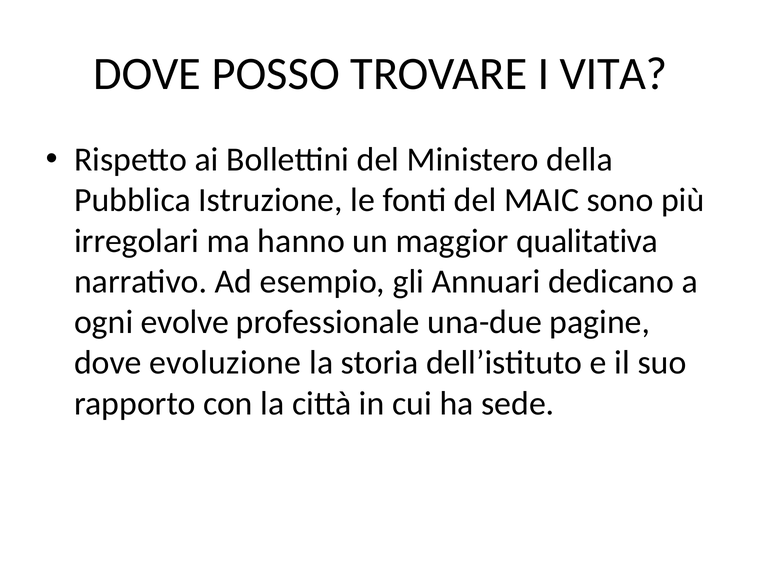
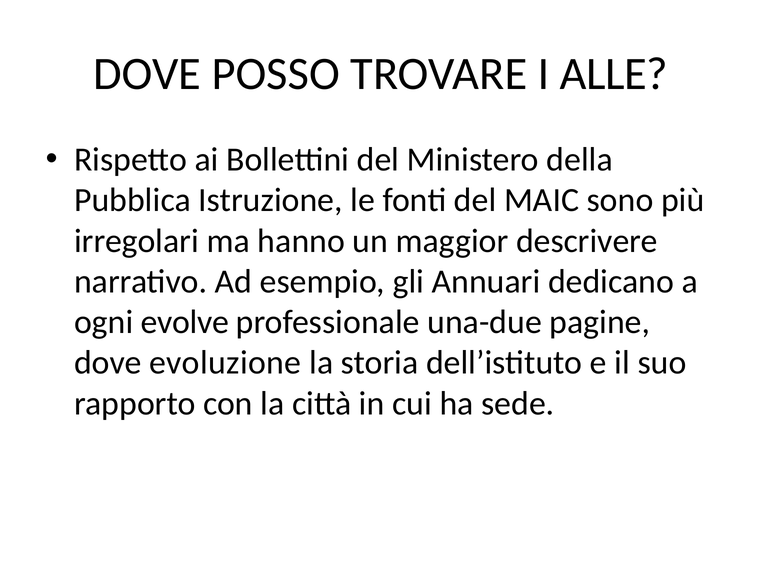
VITA: VITA -> ALLE
qualitativa: qualitativa -> descrivere
